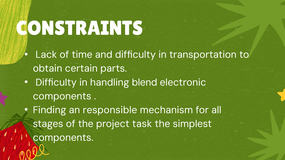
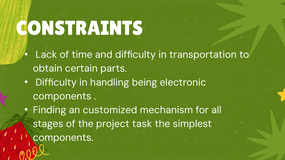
blend: blend -> being
responsible: responsible -> customized
